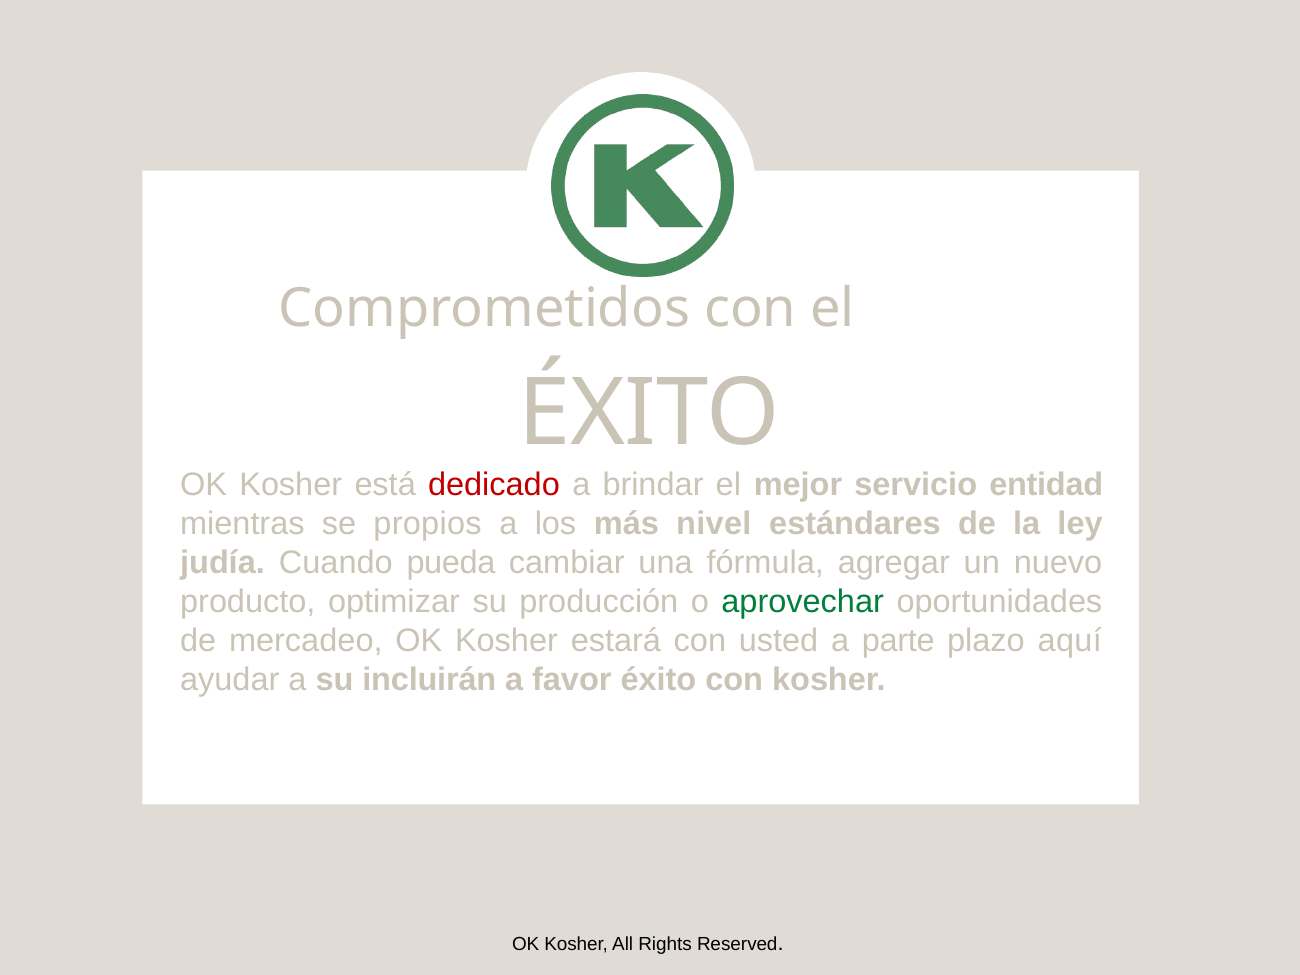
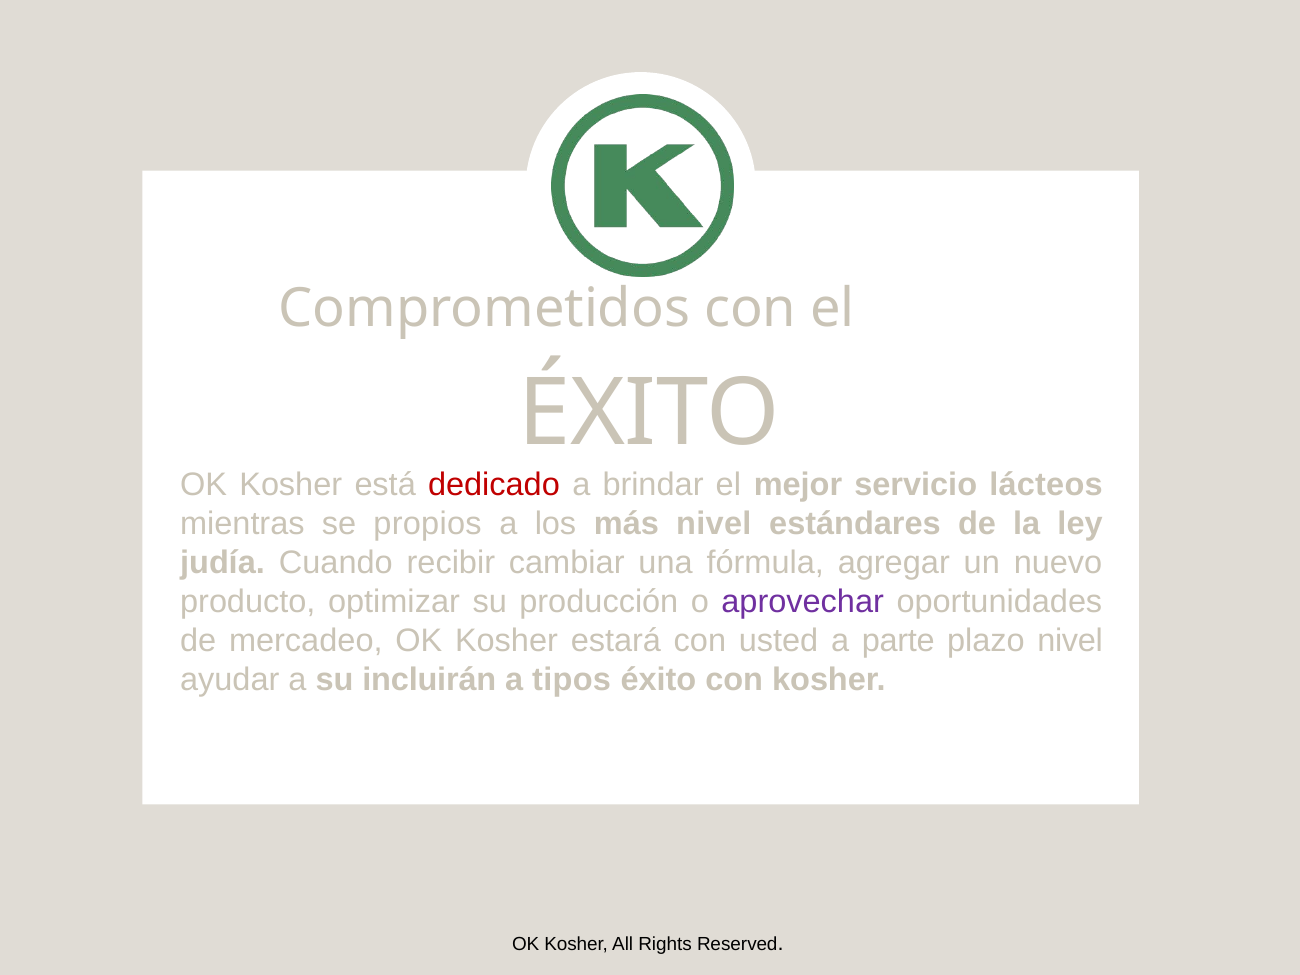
entidad: entidad -> lácteos
pueda: pueda -> recibir
aprovechar colour: green -> purple
plazo aquí: aquí -> nivel
favor: favor -> tipos
